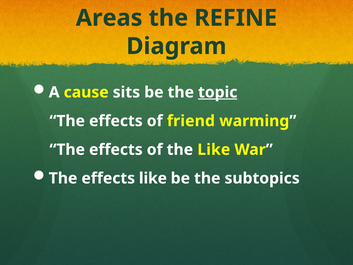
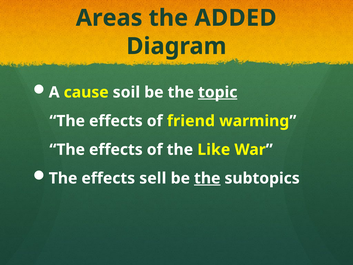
REFINE: REFINE -> ADDED
sits: sits -> soil
effects like: like -> sell
the at (207, 178) underline: none -> present
